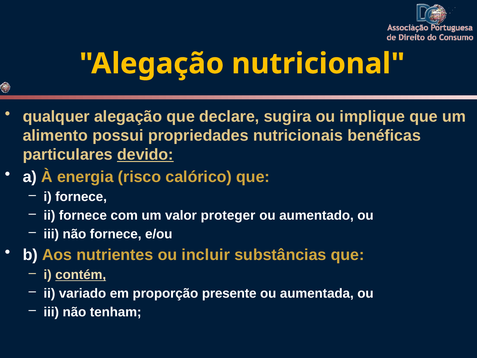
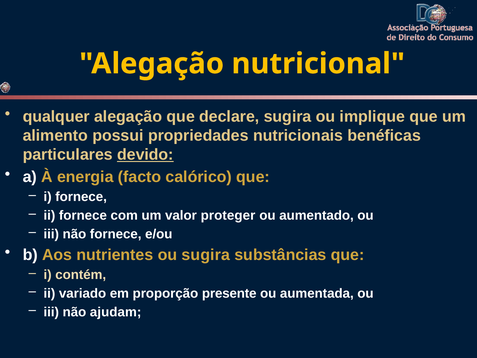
risco: risco -> facto
ou incluir: incluir -> sugira
contém underline: present -> none
tenham: tenham -> ajudam
